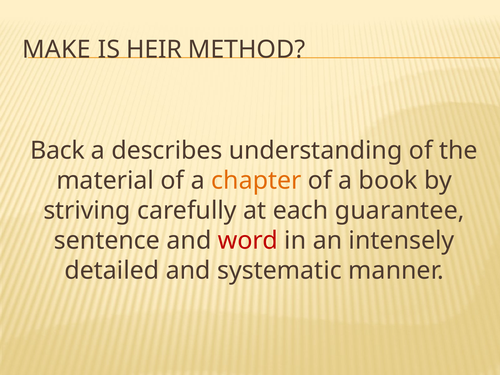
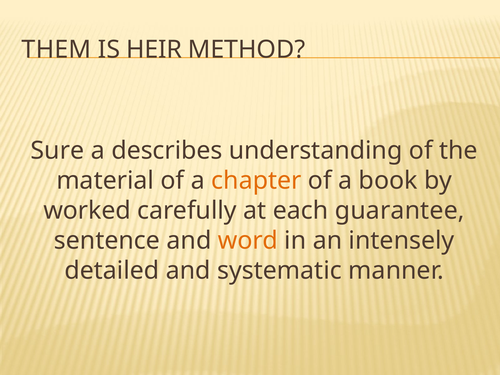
MAKE: MAKE -> THEM
Back: Back -> Sure
striving: striving -> worked
word colour: red -> orange
